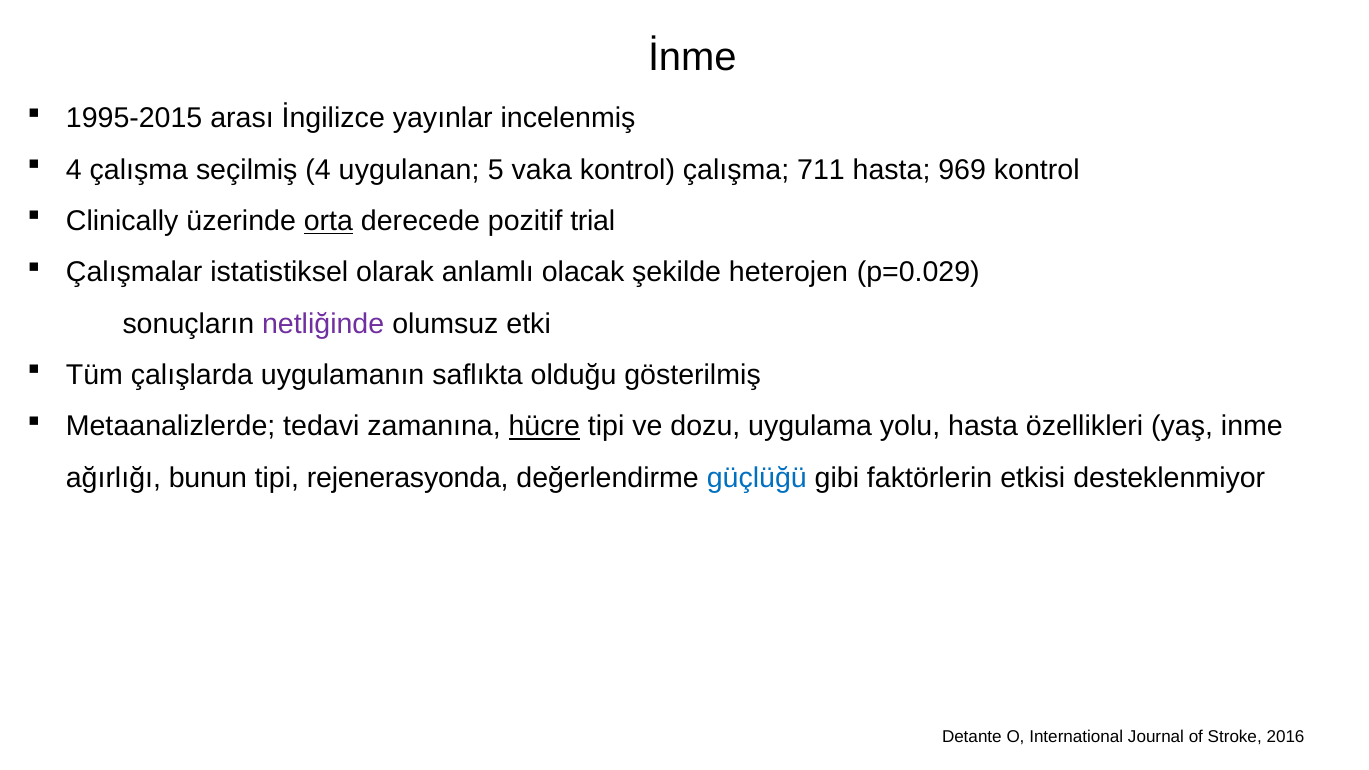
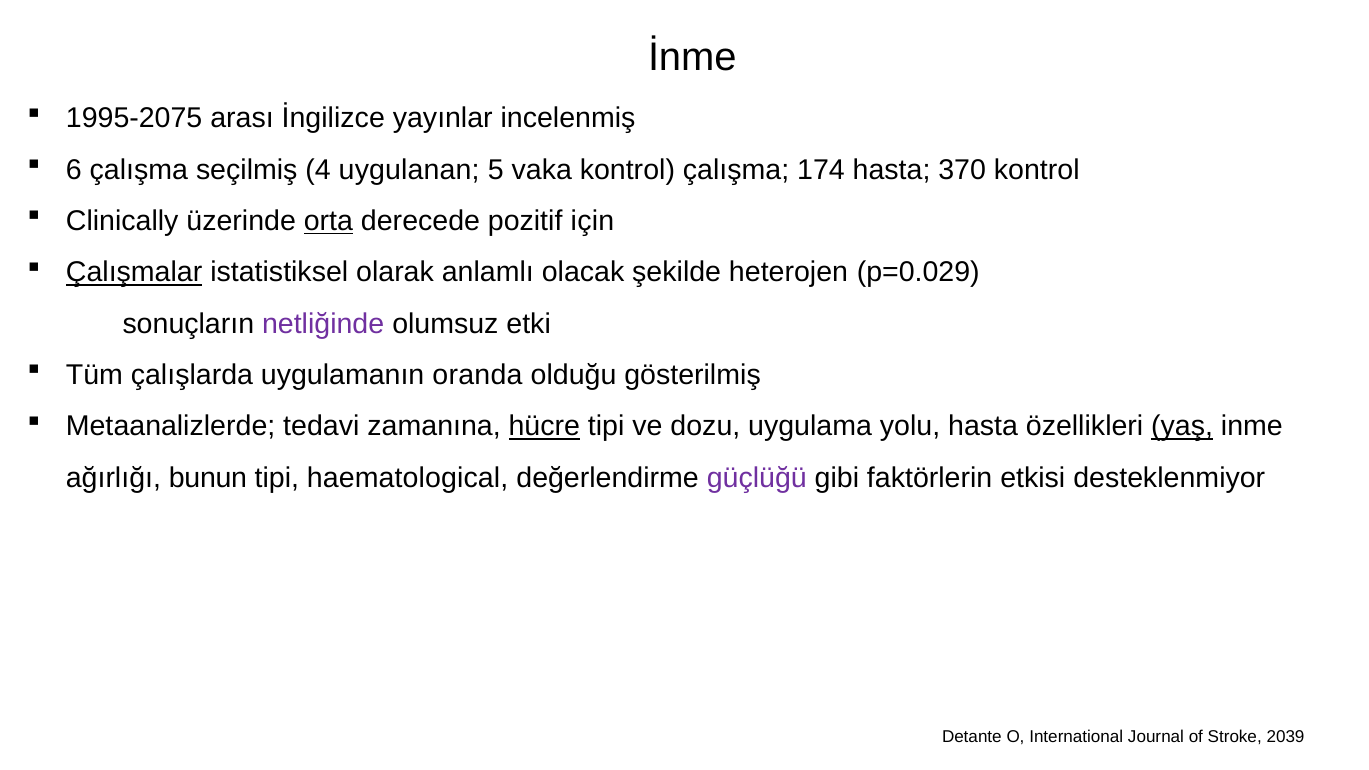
1995-2015: 1995-2015 -> 1995-2075
4 at (74, 170): 4 -> 6
711: 711 -> 174
969: 969 -> 370
trial: trial -> için
Çalışmalar underline: none -> present
saflıkta: saflıkta -> oranda
yaş underline: none -> present
rejenerasyonda: rejenerasyonda -> haematological
güçlüğü colour: blue -> purple
2016: 2016 -> 2039
